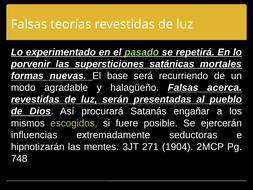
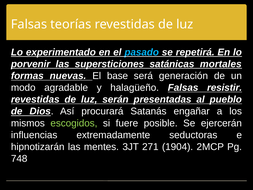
pasado colour: light green -> light blue
recurriendo: recurriendo -> generación
acerca: acerca -> resistir
